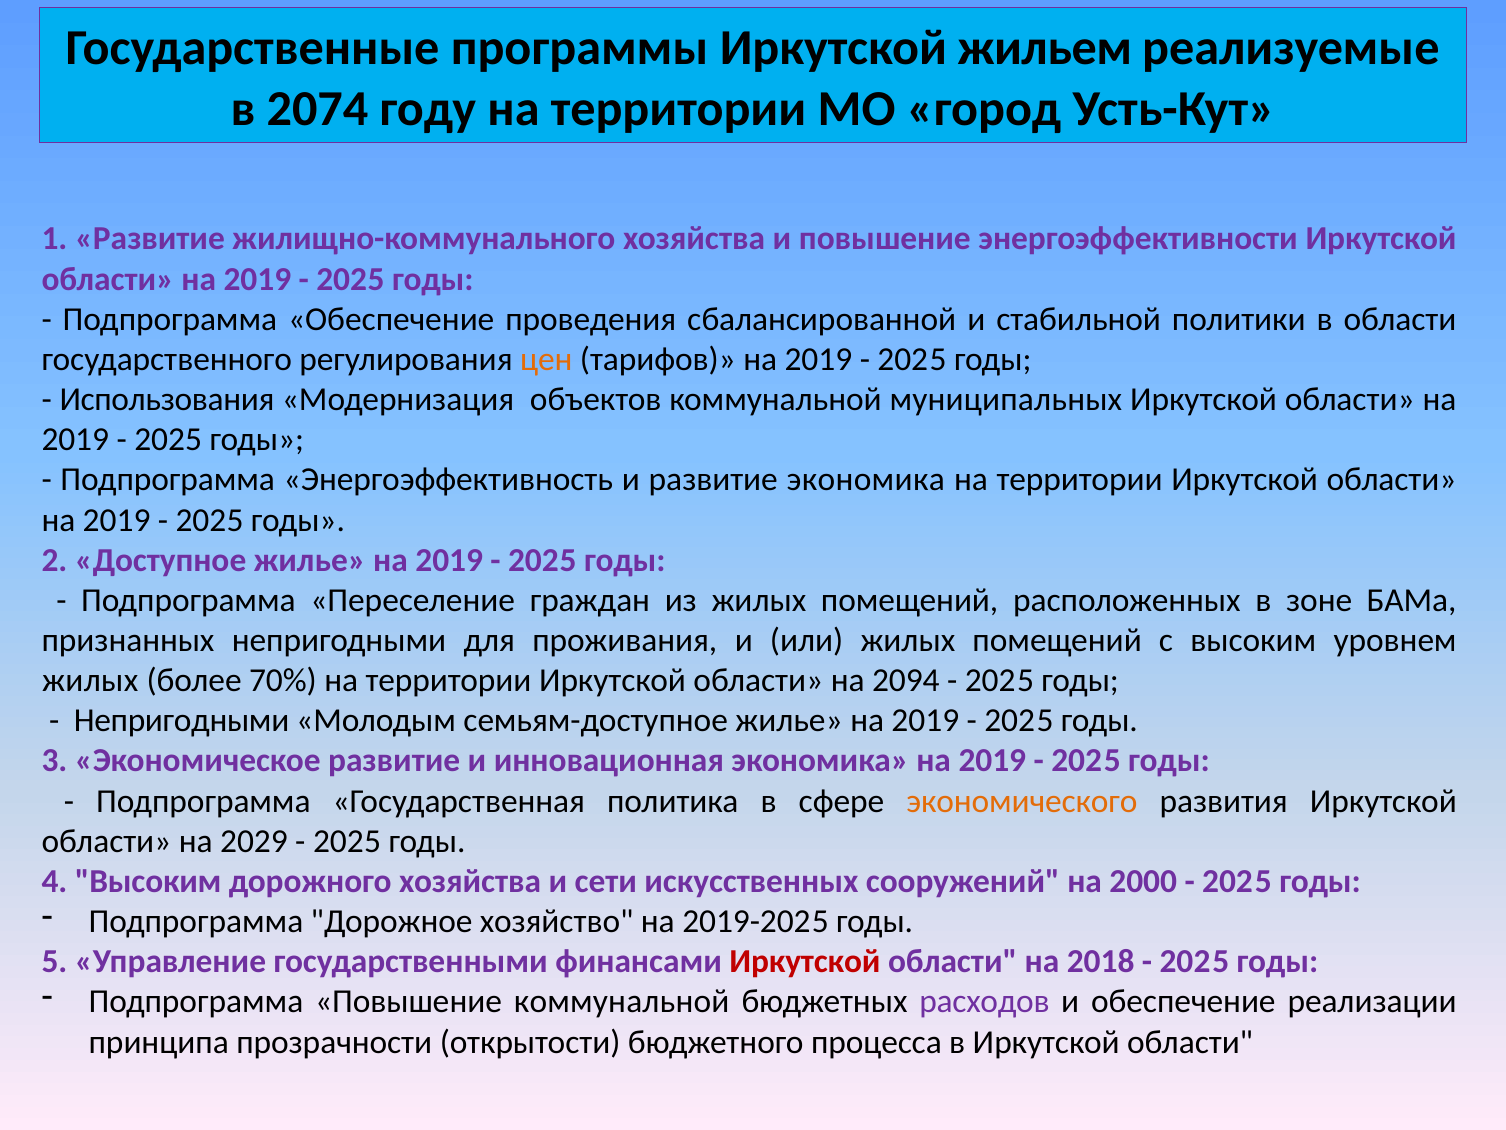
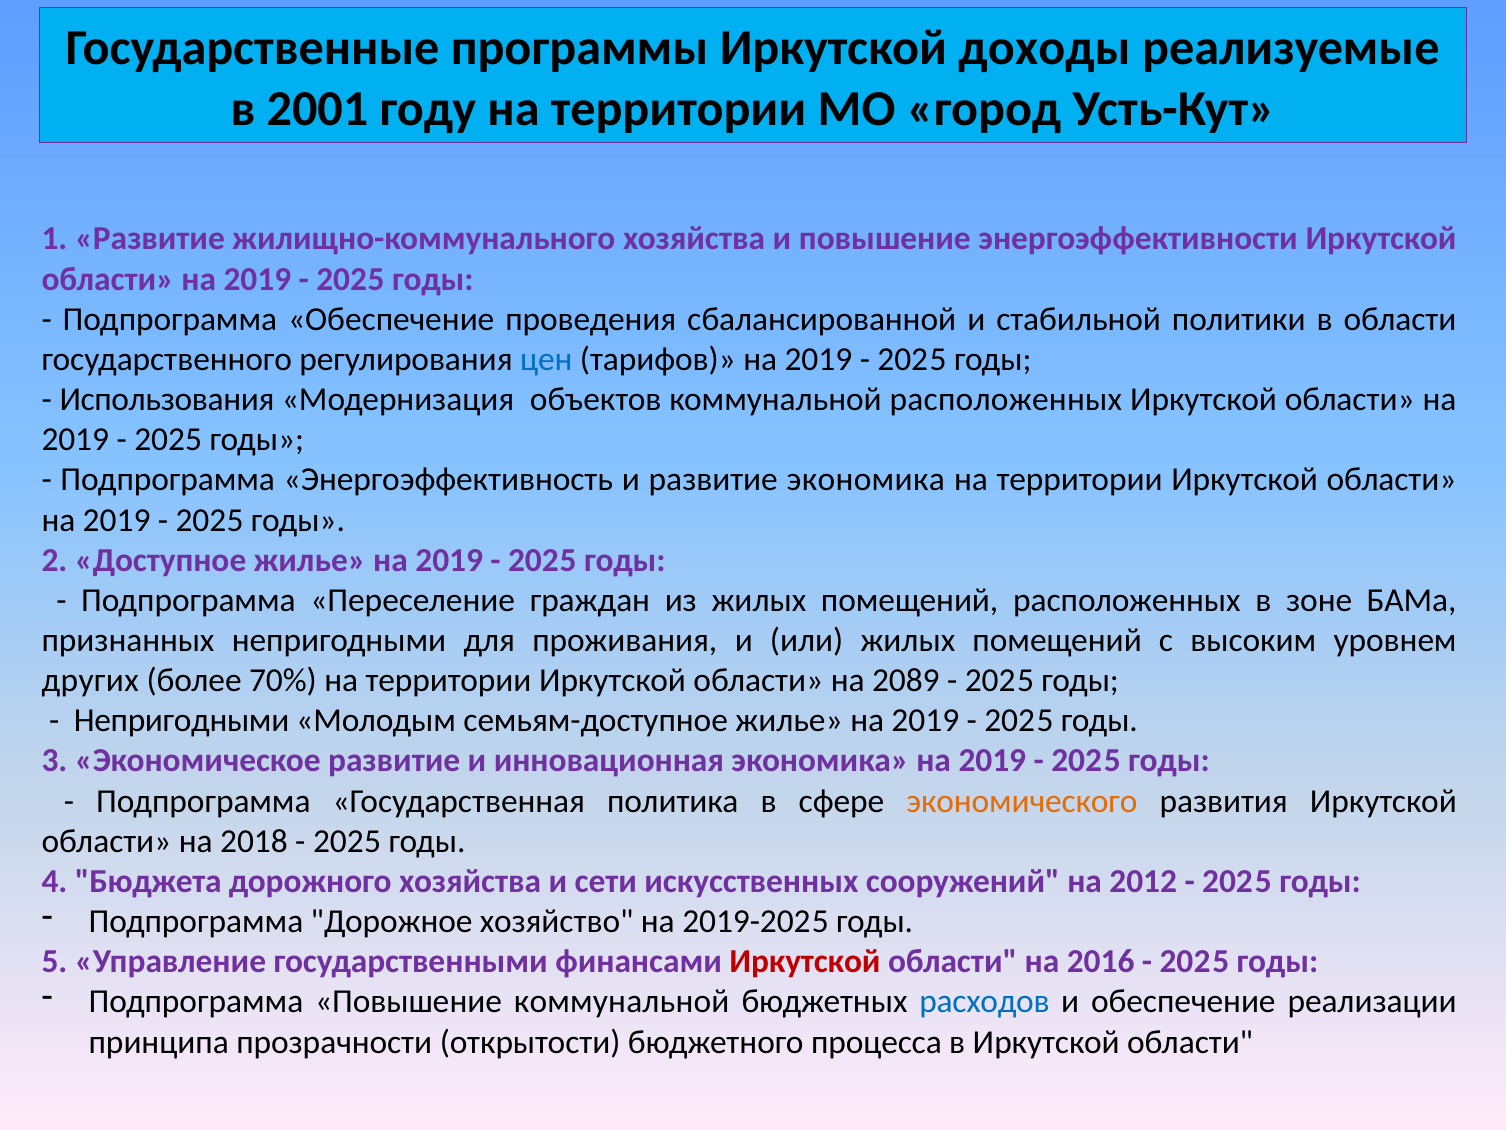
жильем: жильем -> доходы
2074: 2074 -> 2001
цен colour: orange -> blue
коммунальной муниципальных: муниципальных -> расположенных
жилых at (90, 680): жилых -> других
2094: 2094 -> 2089
2029: 2029 -> 2018
4 Высоким: Высоким -> Бюджета
2000: 2000 -> 2012
2018: 2018 -> 2016
расходов colour: purple -> blue
